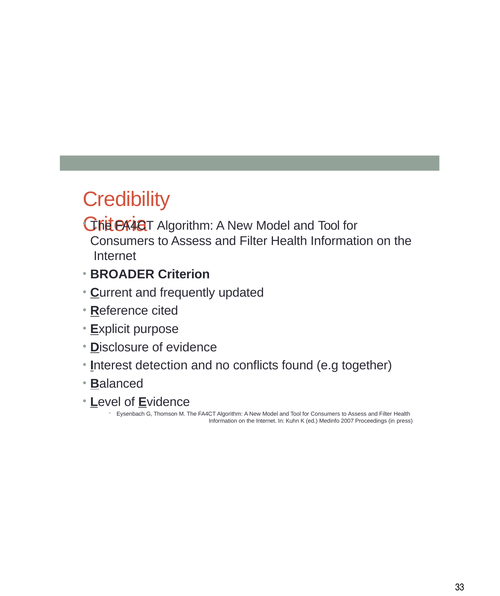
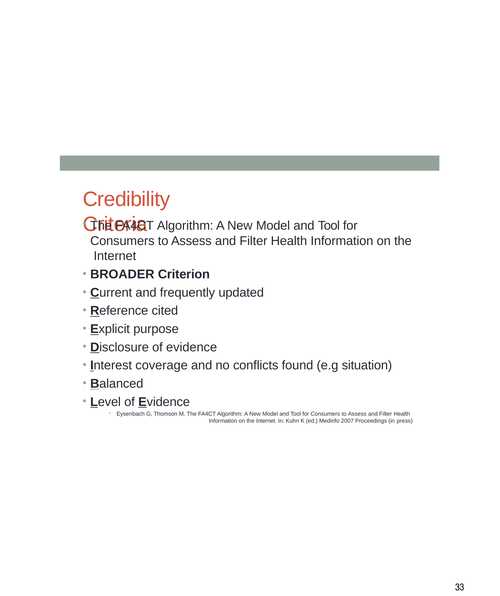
detection: detection -> coverage
together: together -> situation
